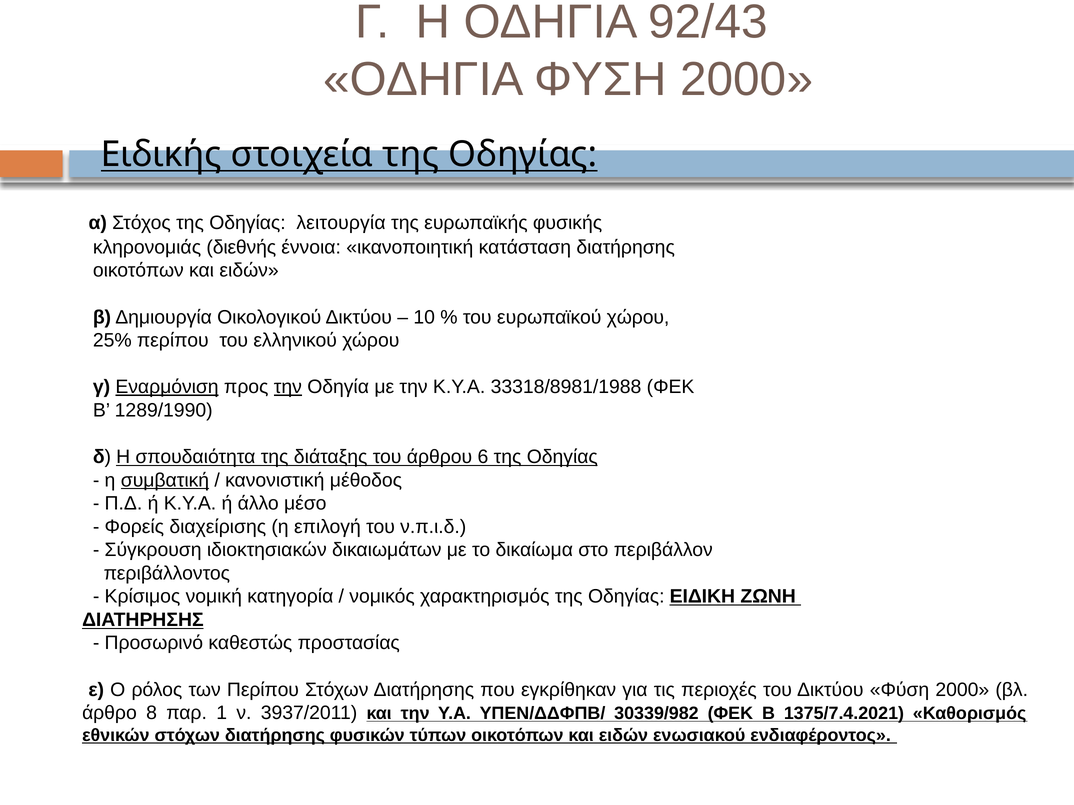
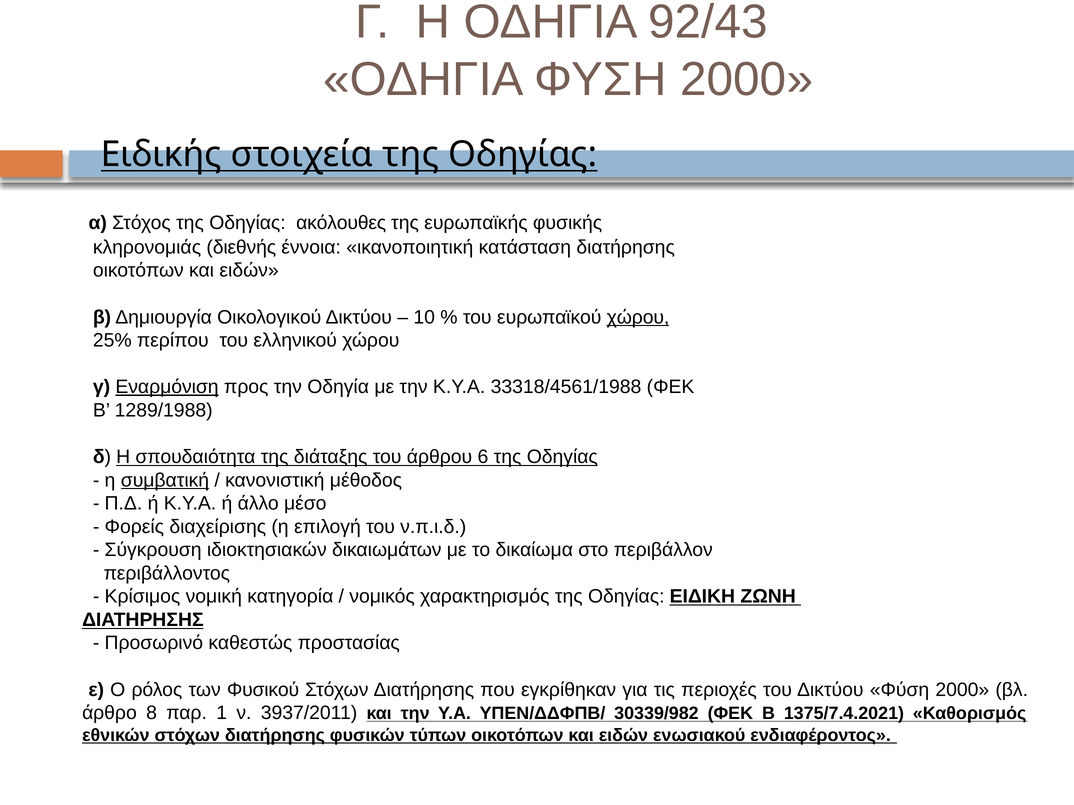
λειτουργία: λειτουργία -> ακόλουθες
χώρου at (638, 317) underline: none -> present
την at (288, 387) underline: present -> none
33318/8981/1988: 33318/8981/1988 -> 33318/4561/1988
1289/1990: 1289/1990 -> 1289/1988
των Περίπου: Περίπου -> Φυσικού
